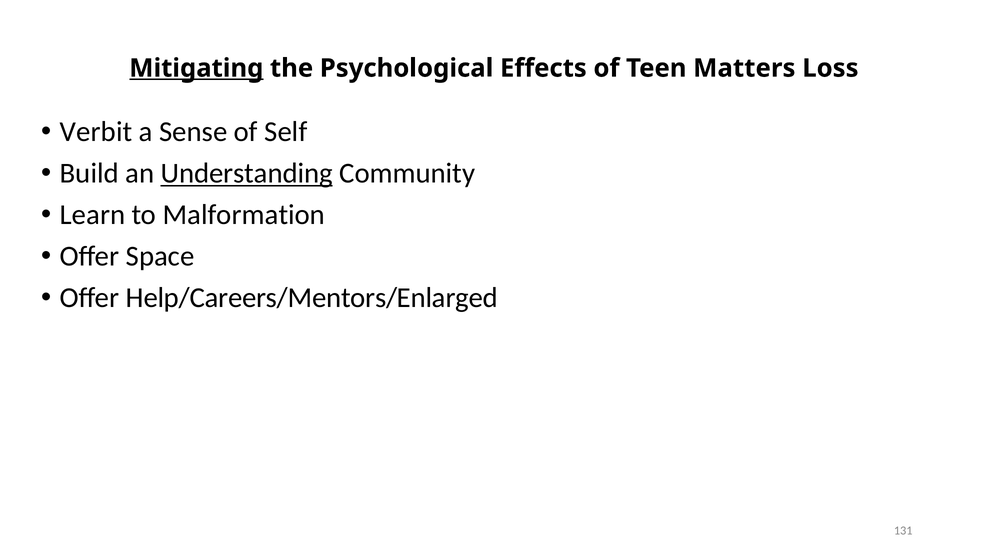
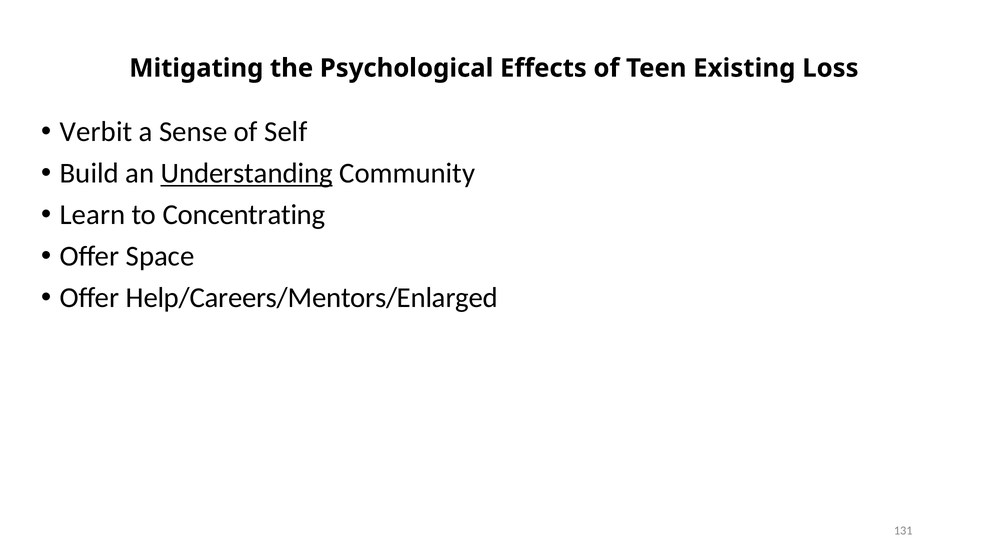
Mitigating underline: present -> none
Matters: Matters -> Existing
Malformation: Malformation -> Concentrating
